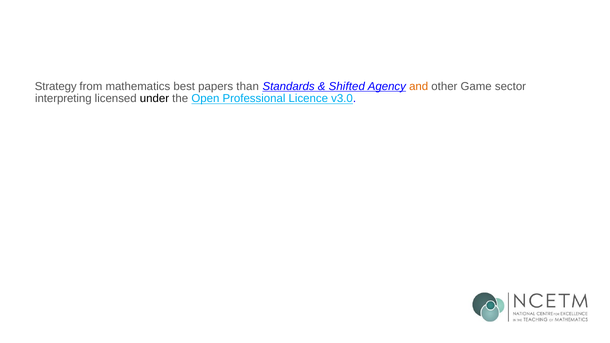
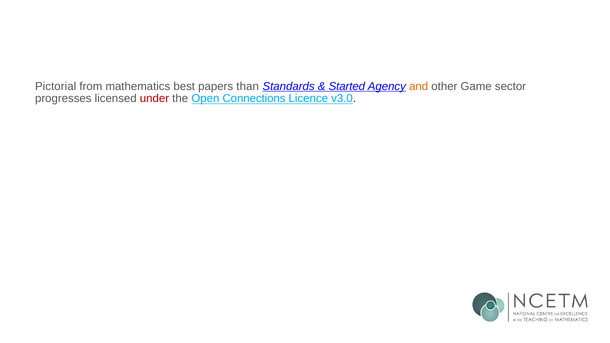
Strategy: Strategy -> Pictorial
Shifted: Shifted -> Started
interpreting: interpreting -> progresses
under colour: black -> red
Professional: Professional -> Connections
